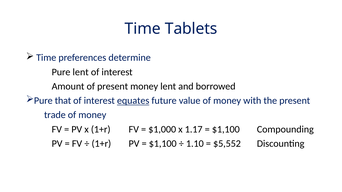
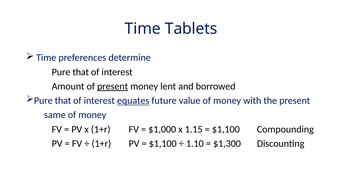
lent at (81, 72): lent -> that
present at (113, 87) underline: none -> present
trade: trade -> same
1.17: 1.17 -> 1.15
$5,552: $5,552 -> $1,300
